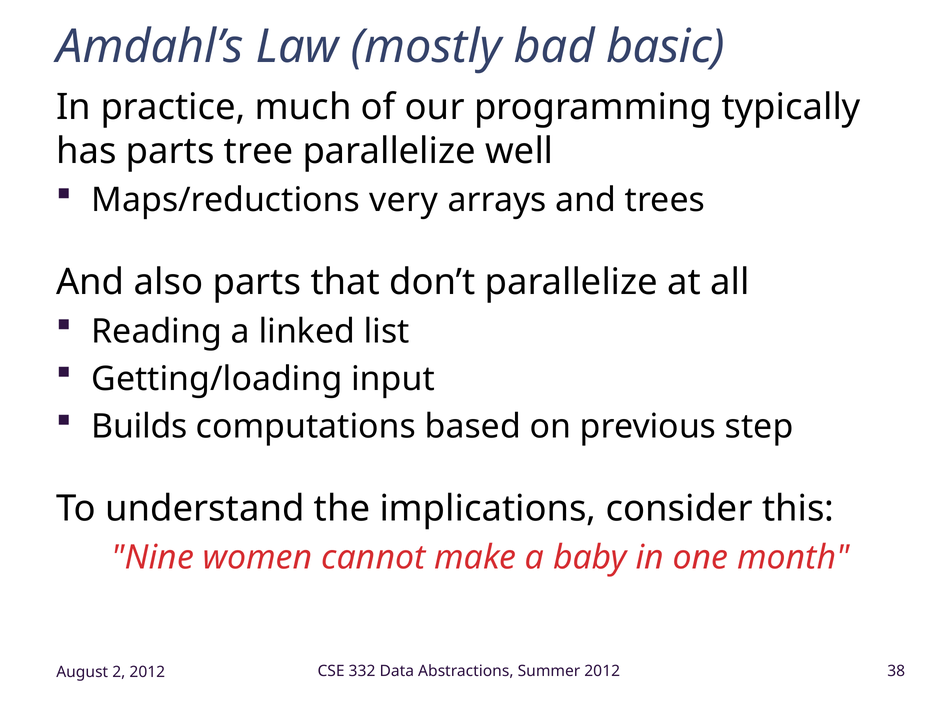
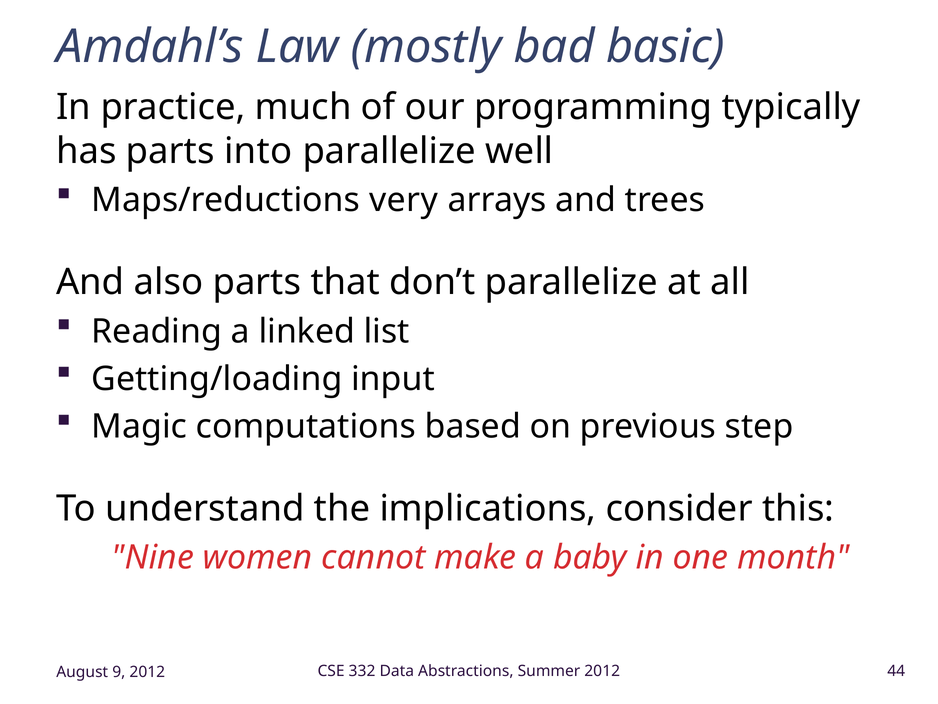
tree: tree -> into
Builds: Builds -> Magic
38: 38 -> 44
2: 2 -> 9
